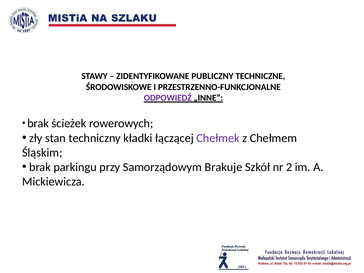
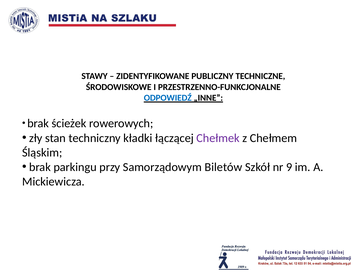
ODPOWIEDŹ colour: purple -> blue
Brakuje: Brakuje -> Biletów
2: 2 -> 9
